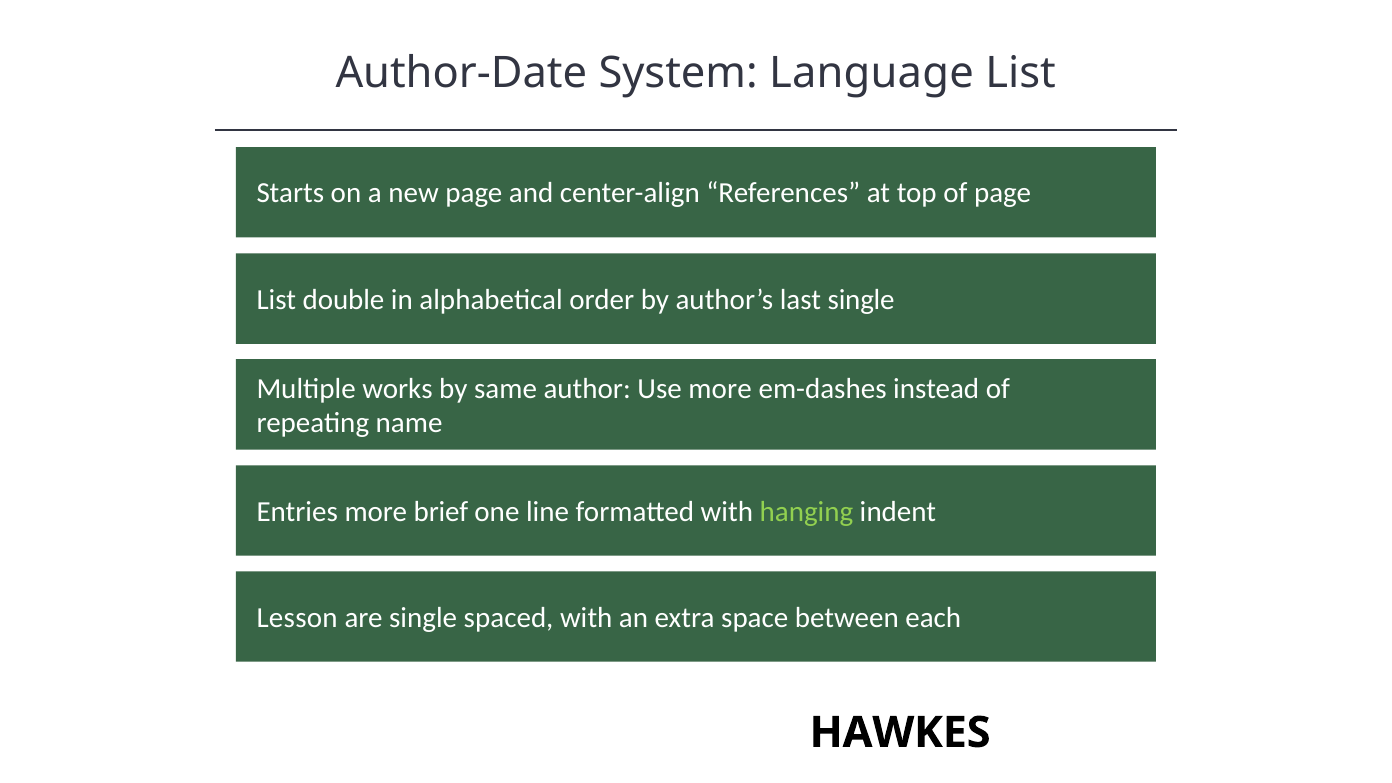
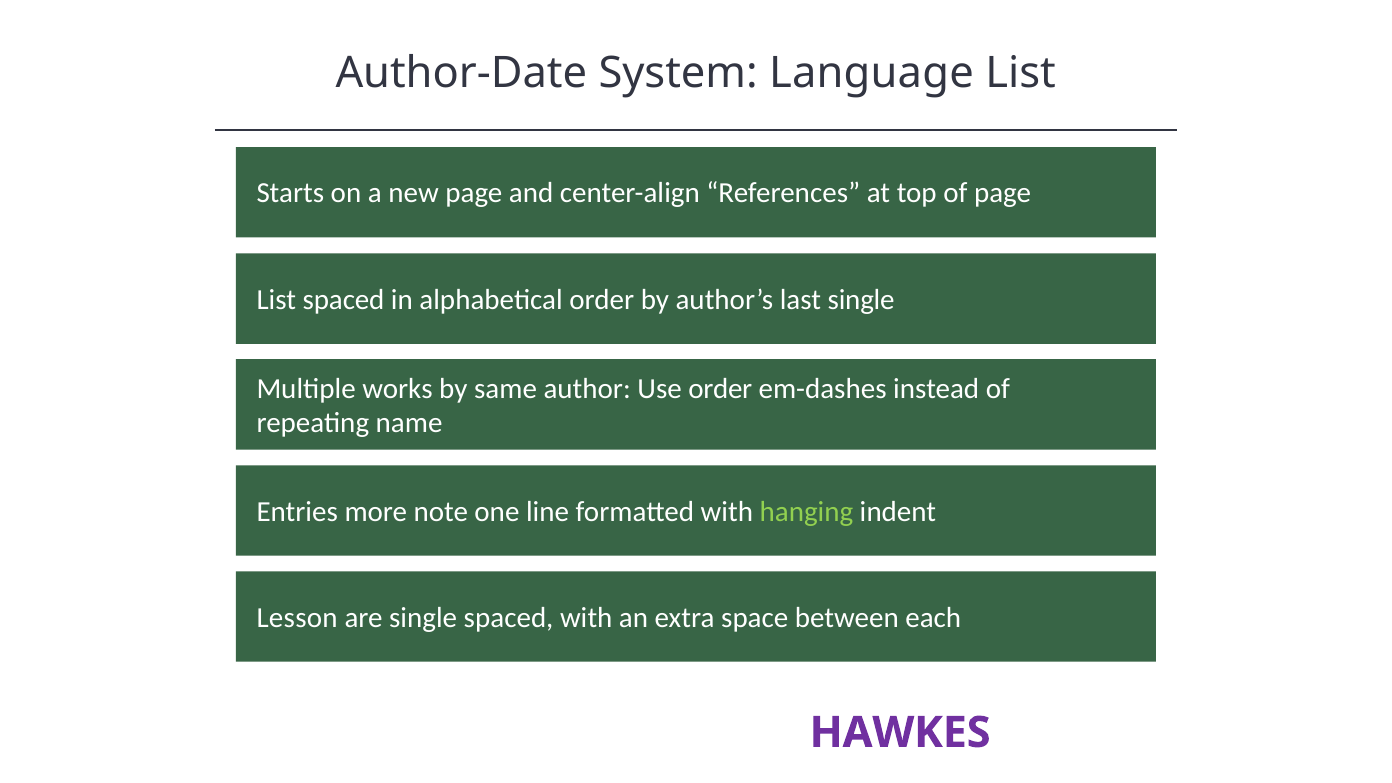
List double: double -> spaced
Use more: more -> order
brief: brief -> note
HAWKES colour: black -> purple
